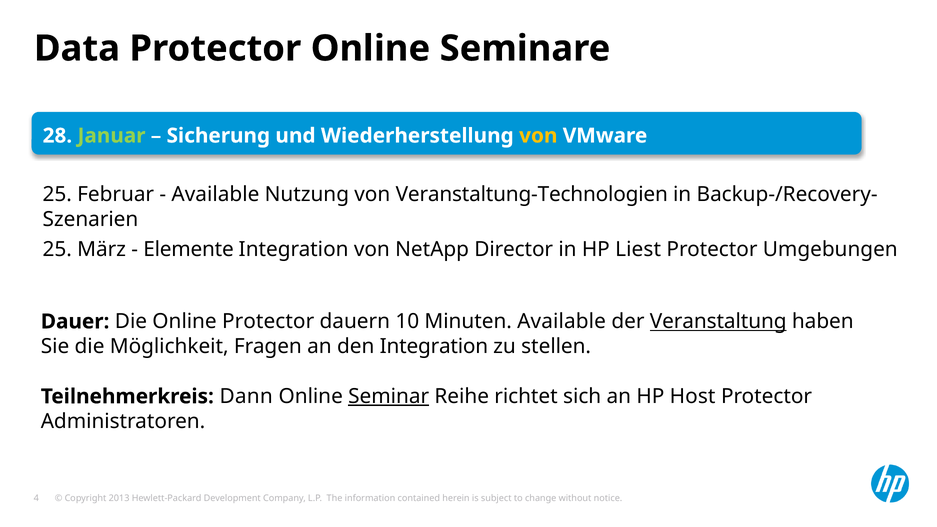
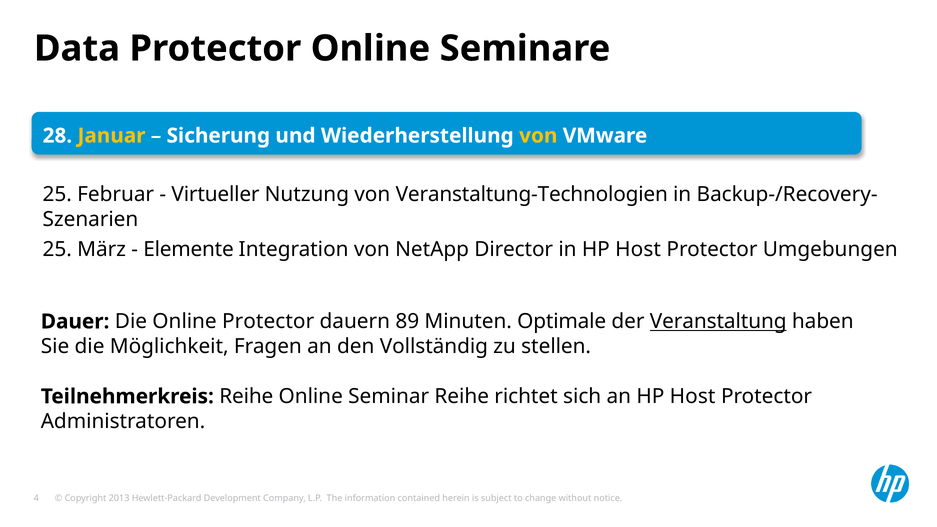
Januar colour: light green -> yellow
Available at (215, 194): Available -> Virtueller
in HP Liest: Liest -> Host
10: 10 -> 89
Minuten Available: Available -> Optimale
den Integration: Integration -> Vollständig
Teilnehmerkreis Dann: Dann -> Reihe
Seminar underline: present -> none
